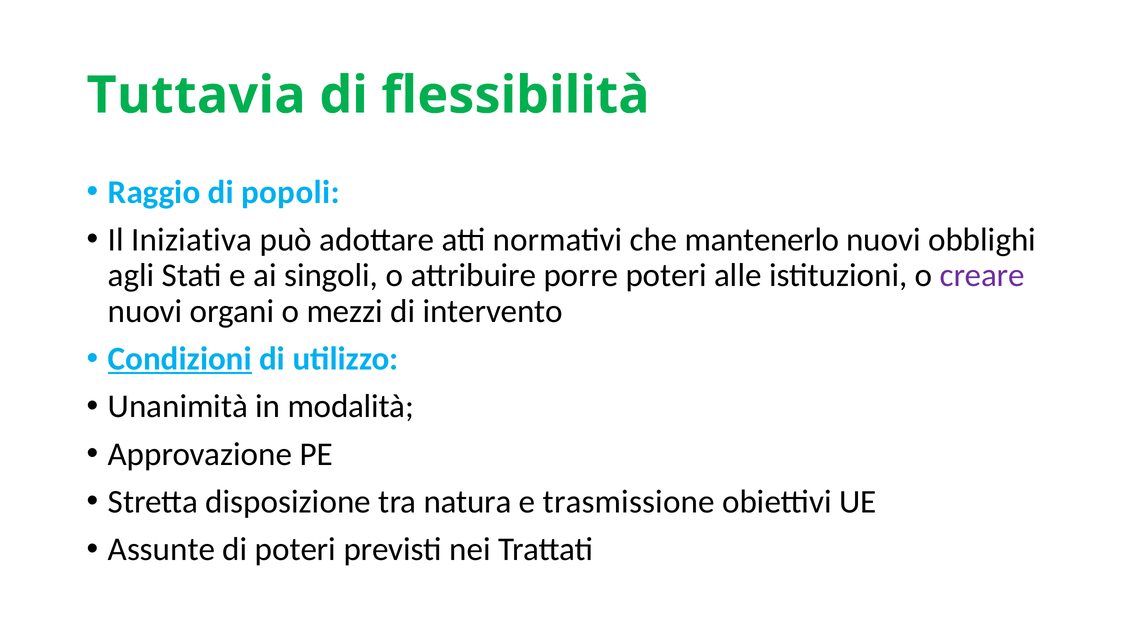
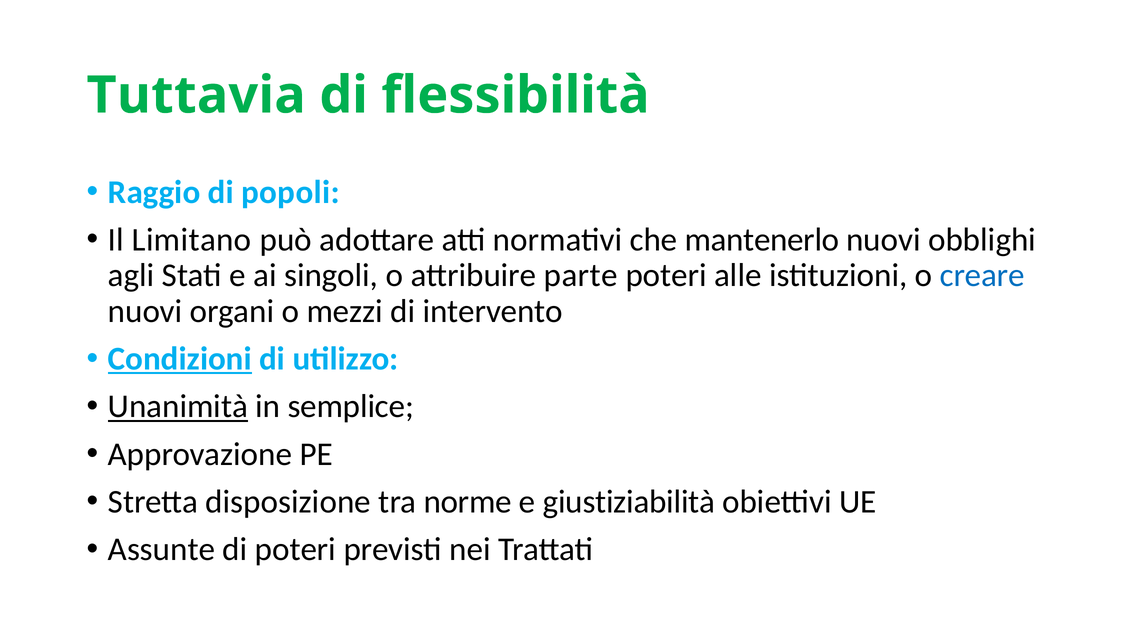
Iniziativa: Iniziativa -> Limitano
porre: porre -> parte
creare colour: purple -> blue
Unanimità underline: none -> present
modalità: modalità -> semplice
natura: natura -> norme
trasmissione: trasmissione -> giustiziabilità
